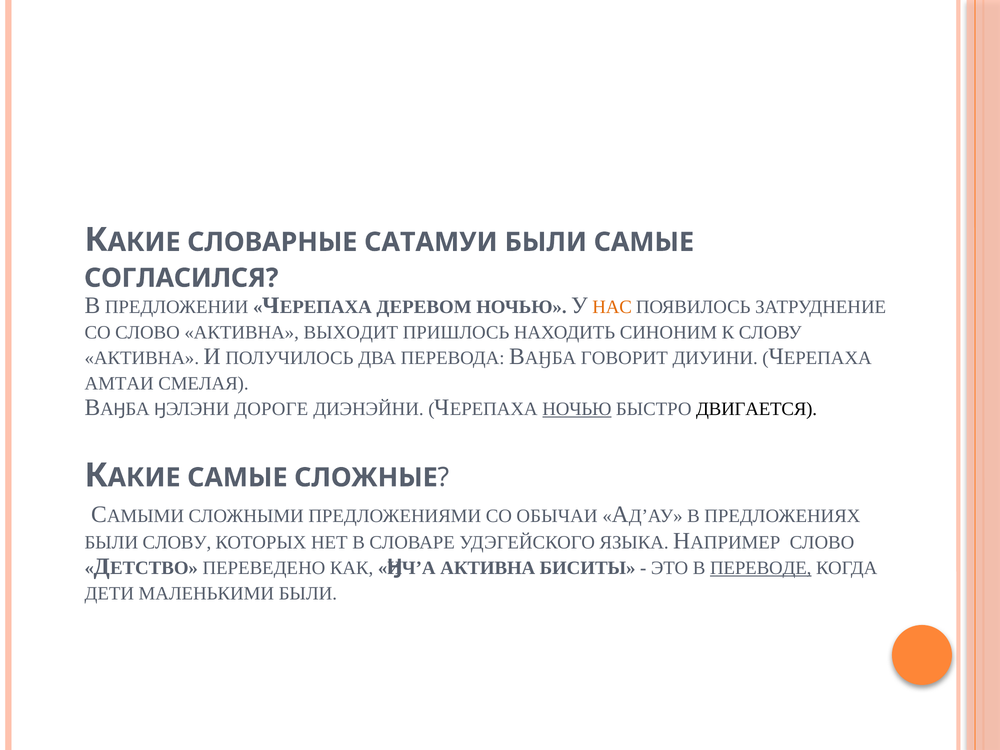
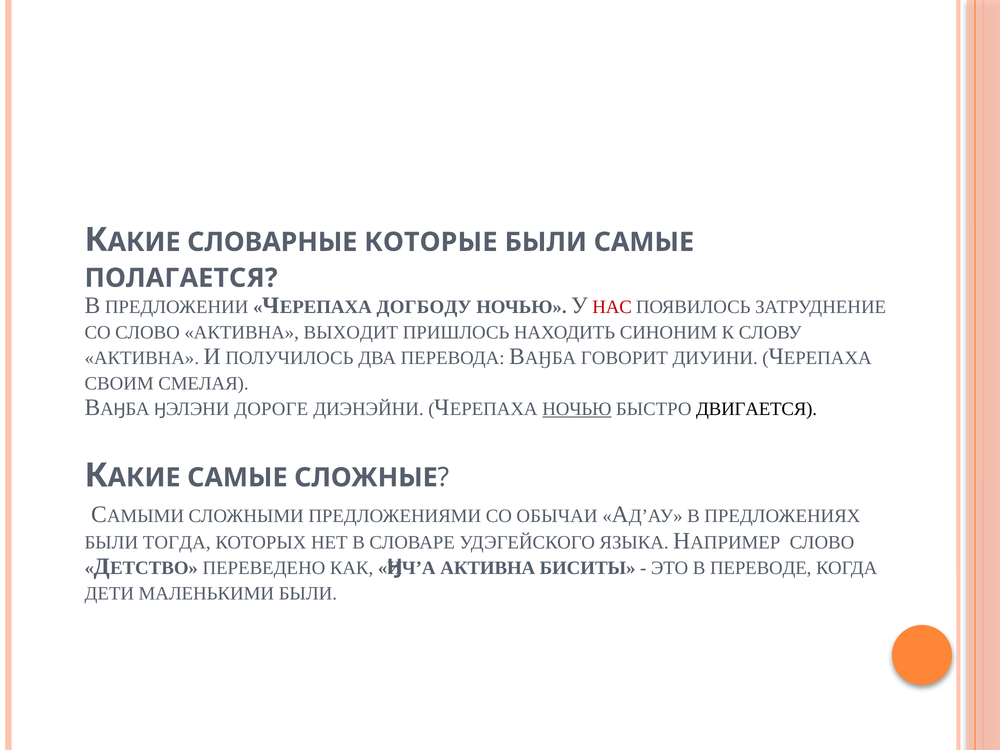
САТАМУИ: САТАМУИ -> КОТОРЫЕ
СОГЛАСИЛСЯ: СОГЛАСИЛСЯ -> ПОЛАГАЕТСЯ
ДЕРЕВОМ: ДЕРЕВОМ -> ДОГБОДУ
НАС colour: orange -> red
АМТАИ: АМТАИ -> СВОИМ
БЫЛИ СЛОВУ: СЛОВУ -> ТОГДА
ПЕРЕВОДЕ underline: present -> none
